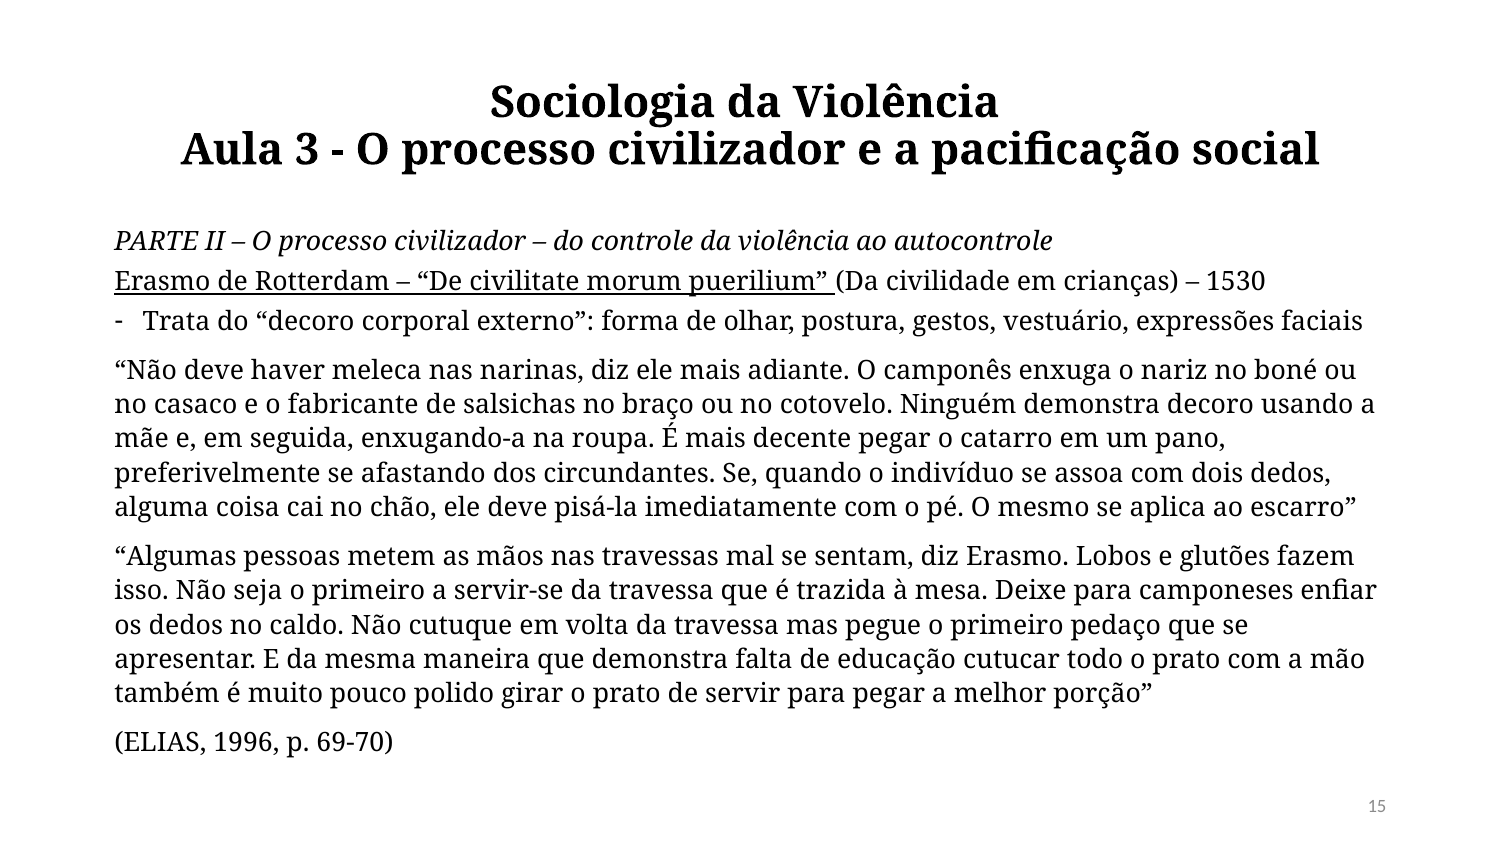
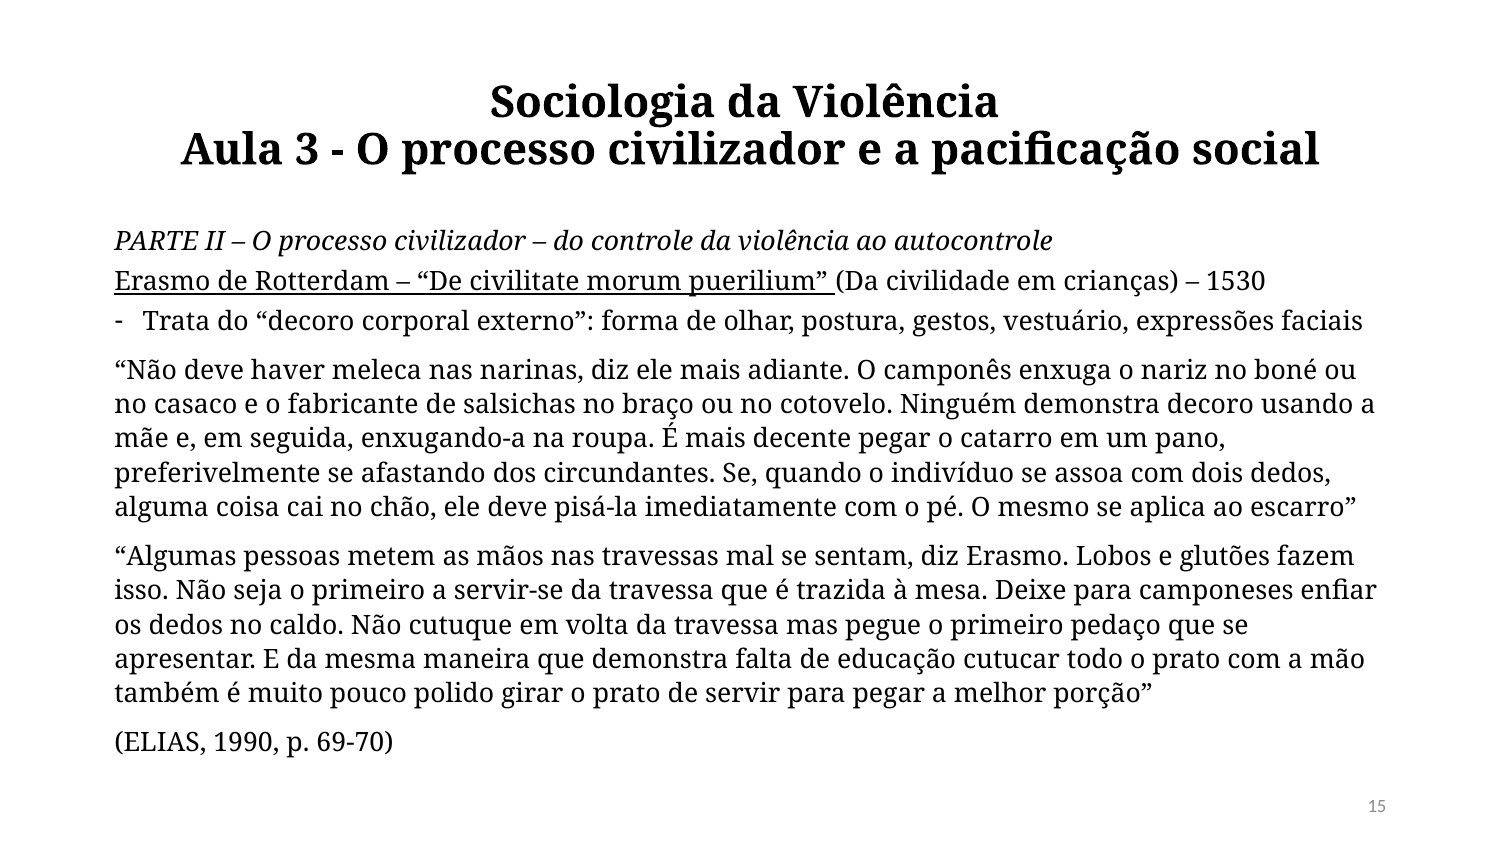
1996: 1996 -> 1990
